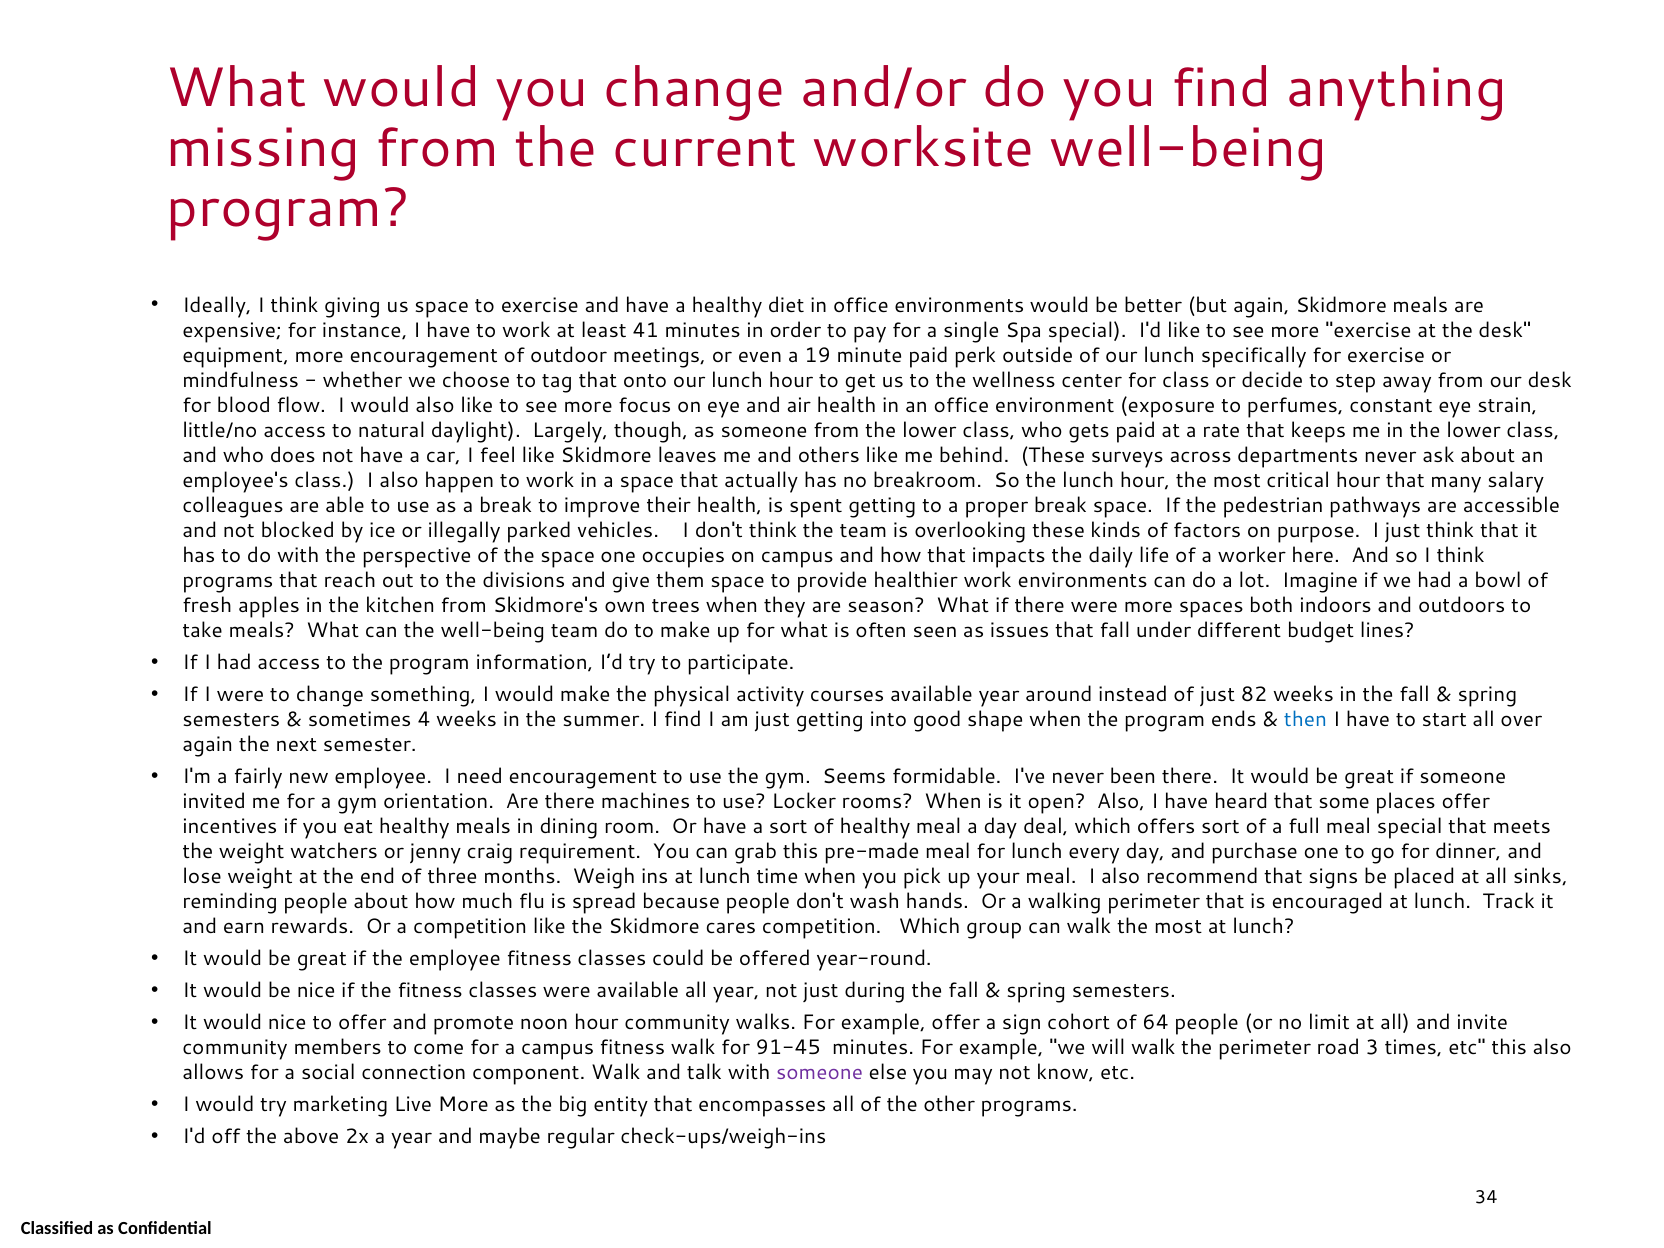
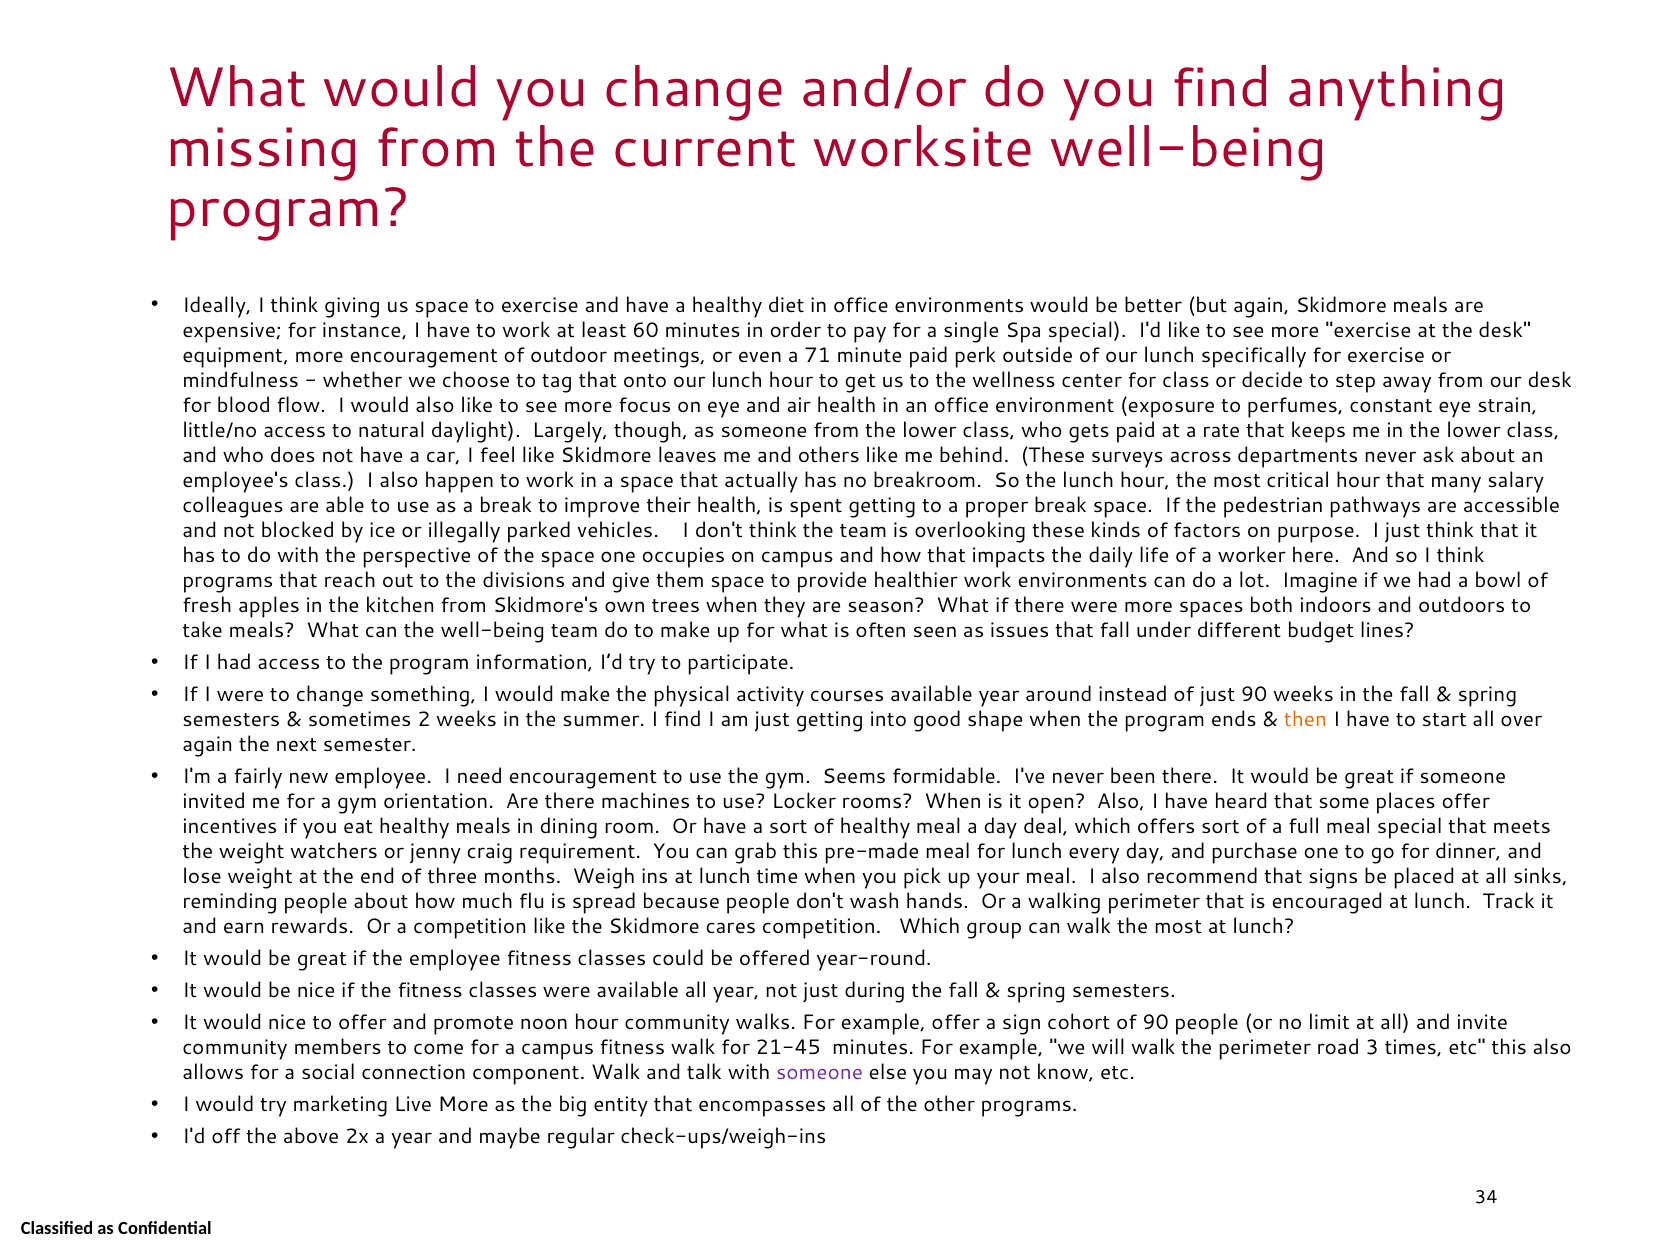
41: 41 -> 60
19: 19 -> 71
just 82: 82 -> 90
4: 4 -> 2
then colour: blue -> orange
of 64: 64 -> 90
91-45: 91-45 -> 21-45
